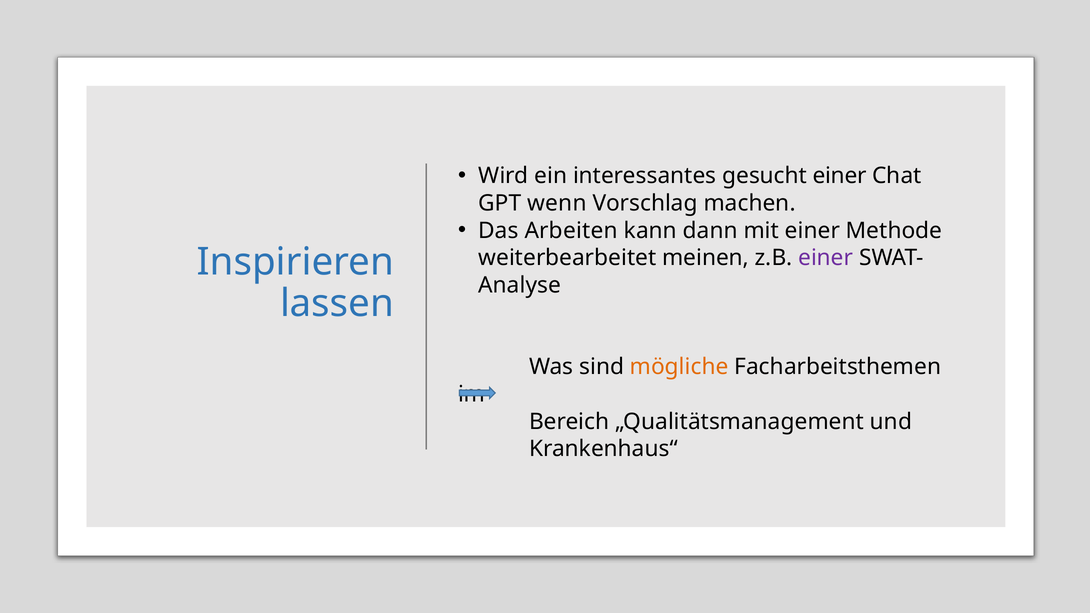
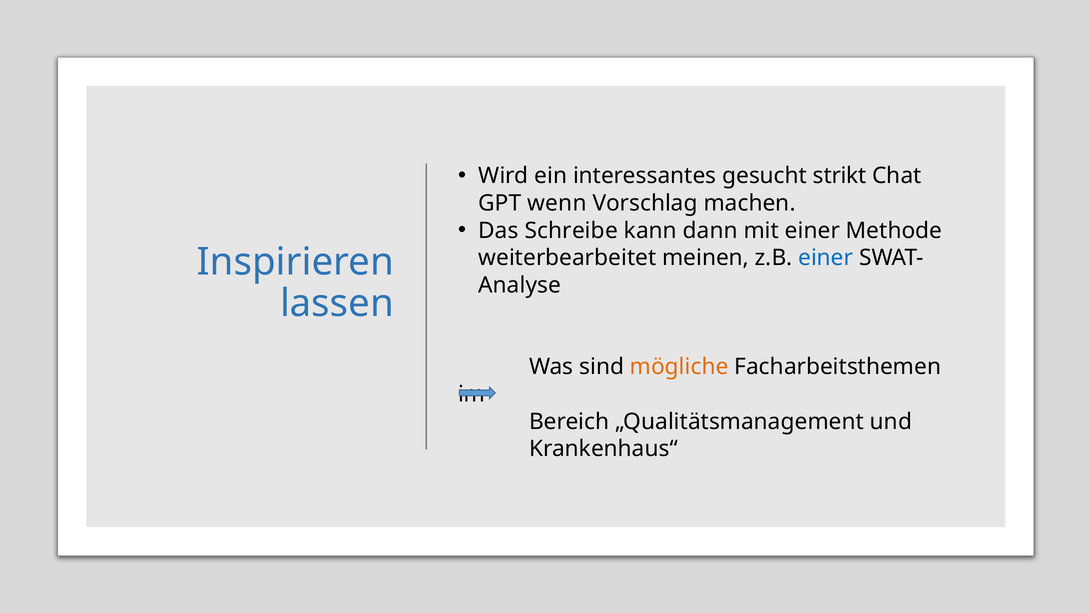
gesucht einer: einer -> strikt
Arbeiten: Arbeiten -> Schreibe
einer at (826, 258) colour: purple -> blue
